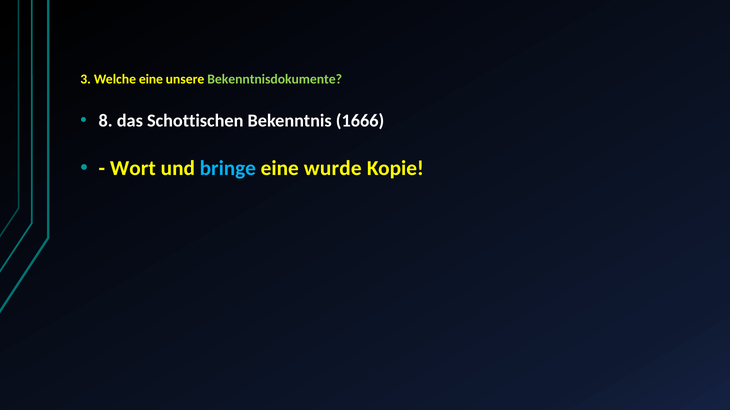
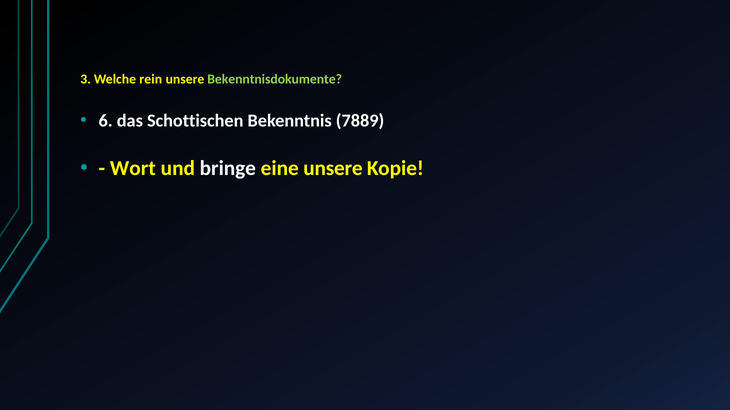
Welche eine: eine -> rein
8: 8 -> 6
1666: 1666 -> 7889
bringe colour: light blue -> white
eine wurde: wurde -> unsere
